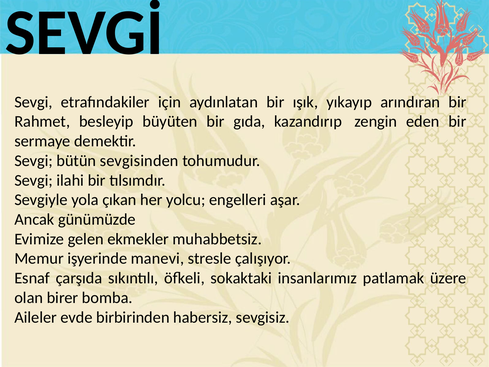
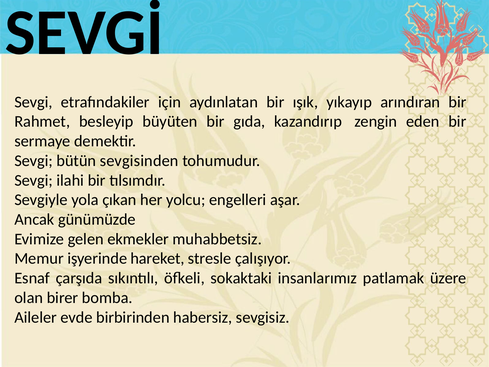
manevi: manevi -> hareket
